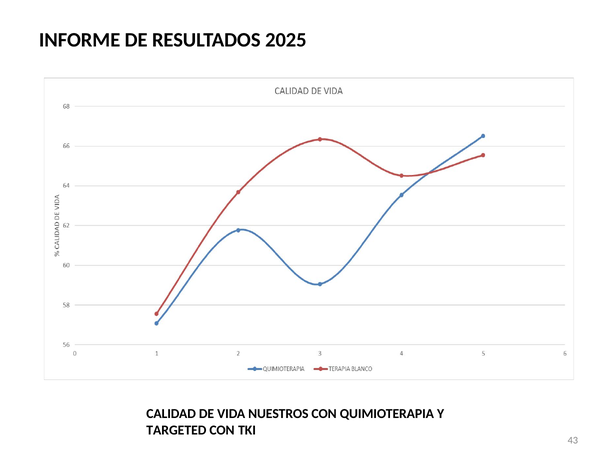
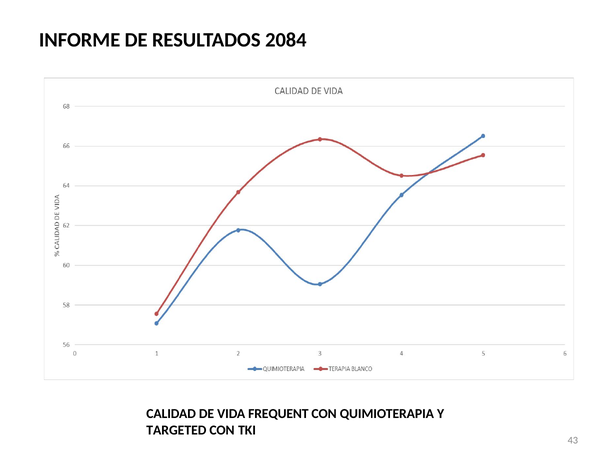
2025: 2025 -> 2084
NUESTROS: NUESTROS -> FREQUENT
